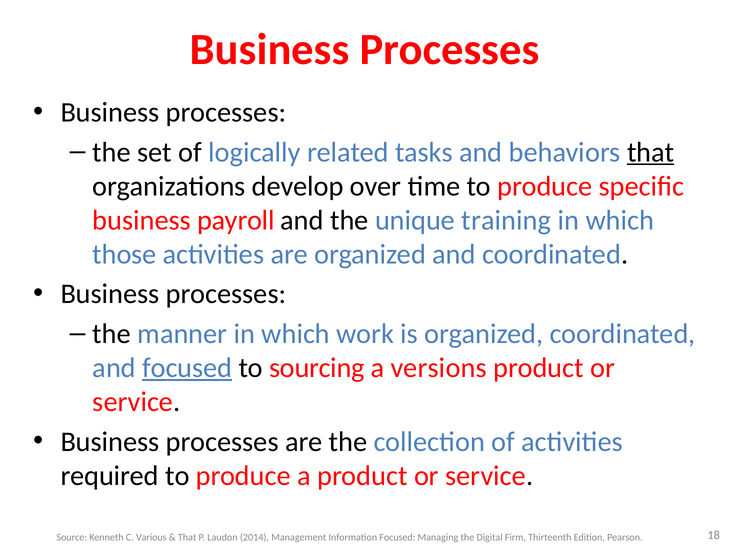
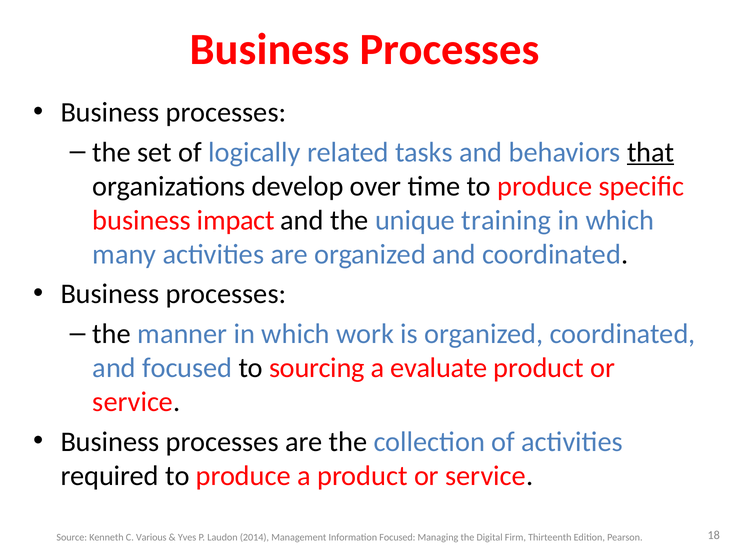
payroll: payroll -> impact
those: those -> many
focused at (187, 368) underline: present -> none
versions: versions -> evaluate
That at (187, 538): That -> Yves
